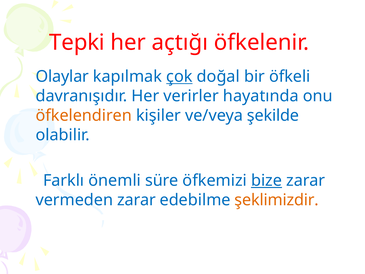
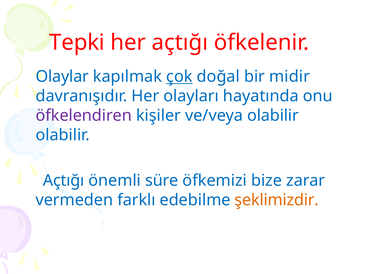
öfkeli: öfkeli -> midir
verirler: verirler -> olayları
öfkelendiren colour: orange -> purple
ve/veya şekilde: şekilde -> olabilir
Farklı at (64, 180): Farklı -> Açtığı
bize underline: present -> none
vermeden zarar: zarar -> farklı
